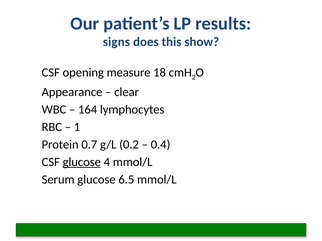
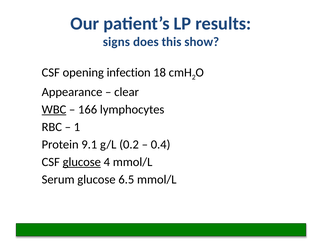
measure: measure -> infection
WBC underline: none -> present
164: 164 -> 166
0.7: 0.7 -> 9.1
